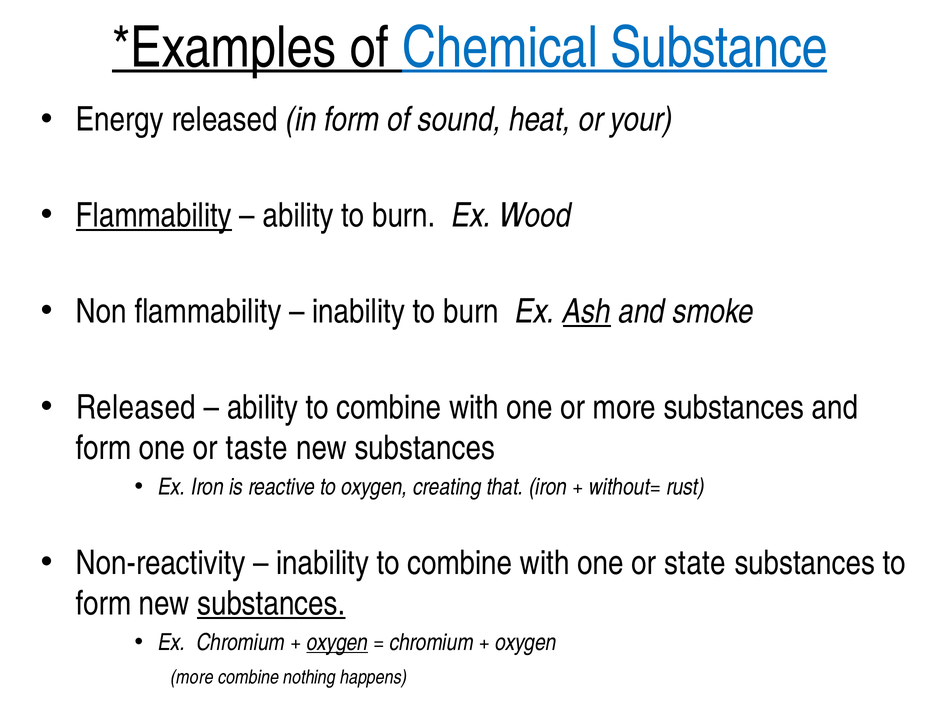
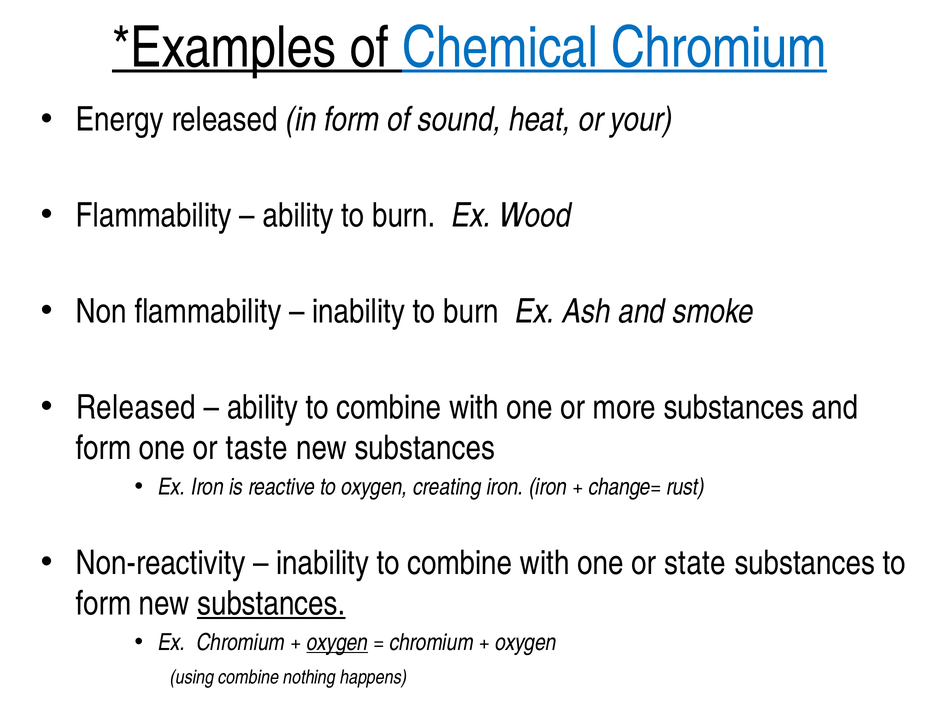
Chemical Substance: Substance -> Chromium
Flammability at (154, 216) underline: present -> none
Ash underline: present -> none
creating that: that -> iron
without=: without= -> change=
more at (192, 677): more -> using
